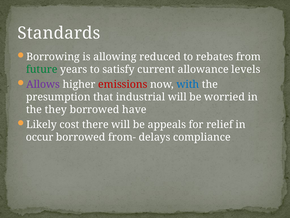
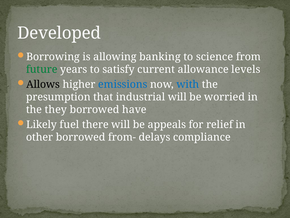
Standards: Standards -> Developed
reduced: reduced -> banking
rebates: rebates -> science
Allows colour: purple -> black
emissions colour: red -> blue
cost: cost -> fuel
occur: occur -> other
